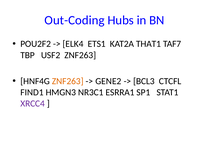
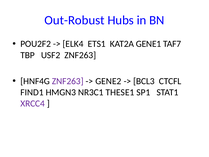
Out-Coding: Out-Coding -> Out-Robust
THAT1: THAT1 -> GENE1
ZNF263 at (68, 81) colour: orange -> purple
ESRRA1: ESRRA1 -> THESE1
